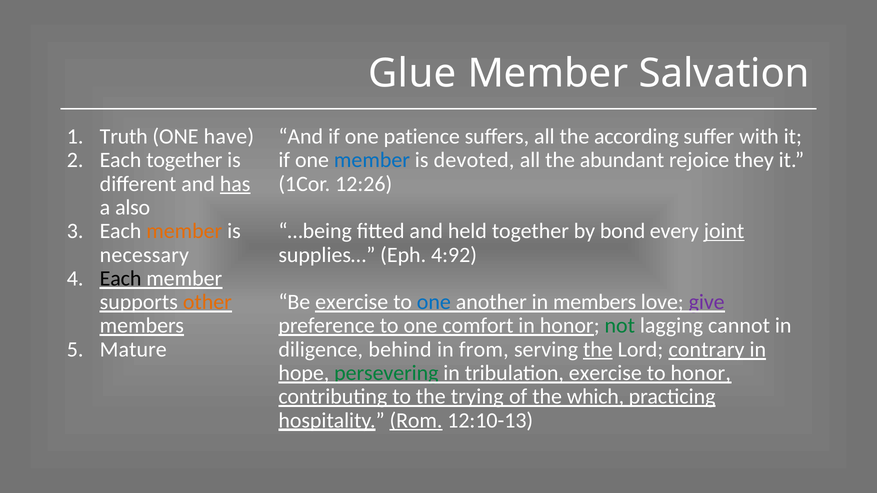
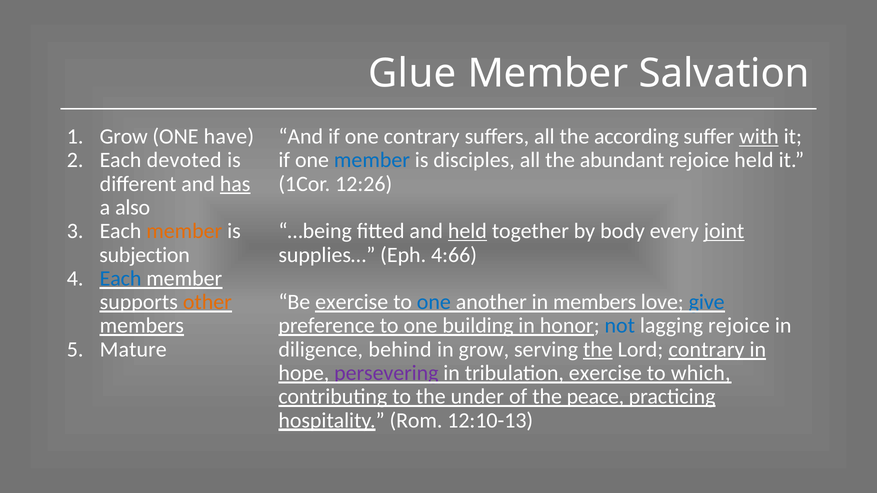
Truth at (124, 137): Truth -> Grow
one patience: patience -> contrary
with underline: none -> present
Each together: together -> devoted
devoted: devoted -> disciples
rejoice they: they -> held
held at (467, 231) underline: none -> present
bond: bond -> body
necessary: necessary -> subjection
4:92: 4:92 -> 4:66
Each at (121, 279) colour: black -> blue
give colour: purple -> blue
comfort: comfort -> building
not colour: green -> blue
lagging cannot: cannot -> rejoice
in from: from -> grow
persevering colour: green -> purple
to honor: honor -> which
trying: trying -> under
which: which -> peace
Rom underline: present -> none
